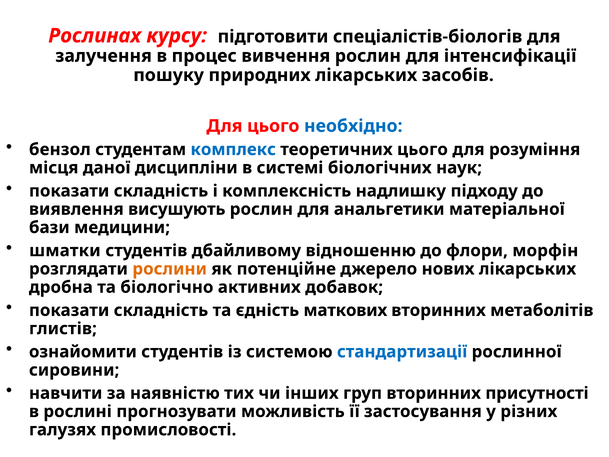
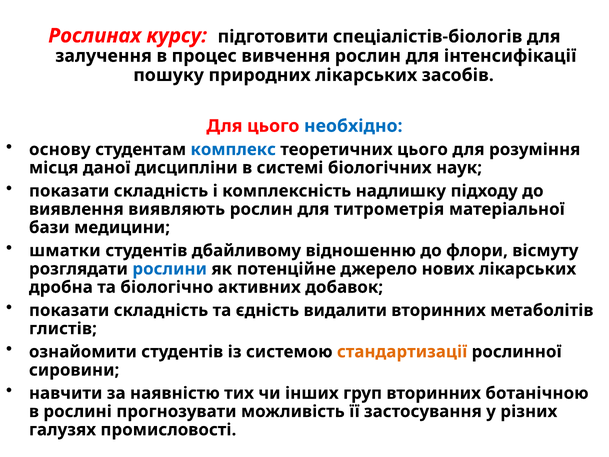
бензол: бензол -> основу
висушують: висушують -> виявляють
анальгетики: анальгетики -> титрометрія
морфін: морфін -> вісмуту
рослини colour: orange -> blue
маткових: маткових -> видалити
стандартизації colour: blue -> orange
присутності: присутності -> ботанічною
